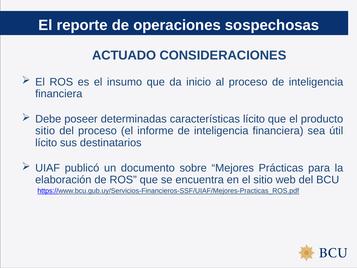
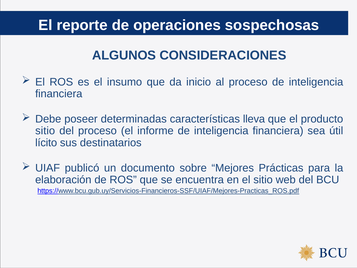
ACTUADO: ACTUADO -> ALGUNOS
características lícito: lícito -> lleva
